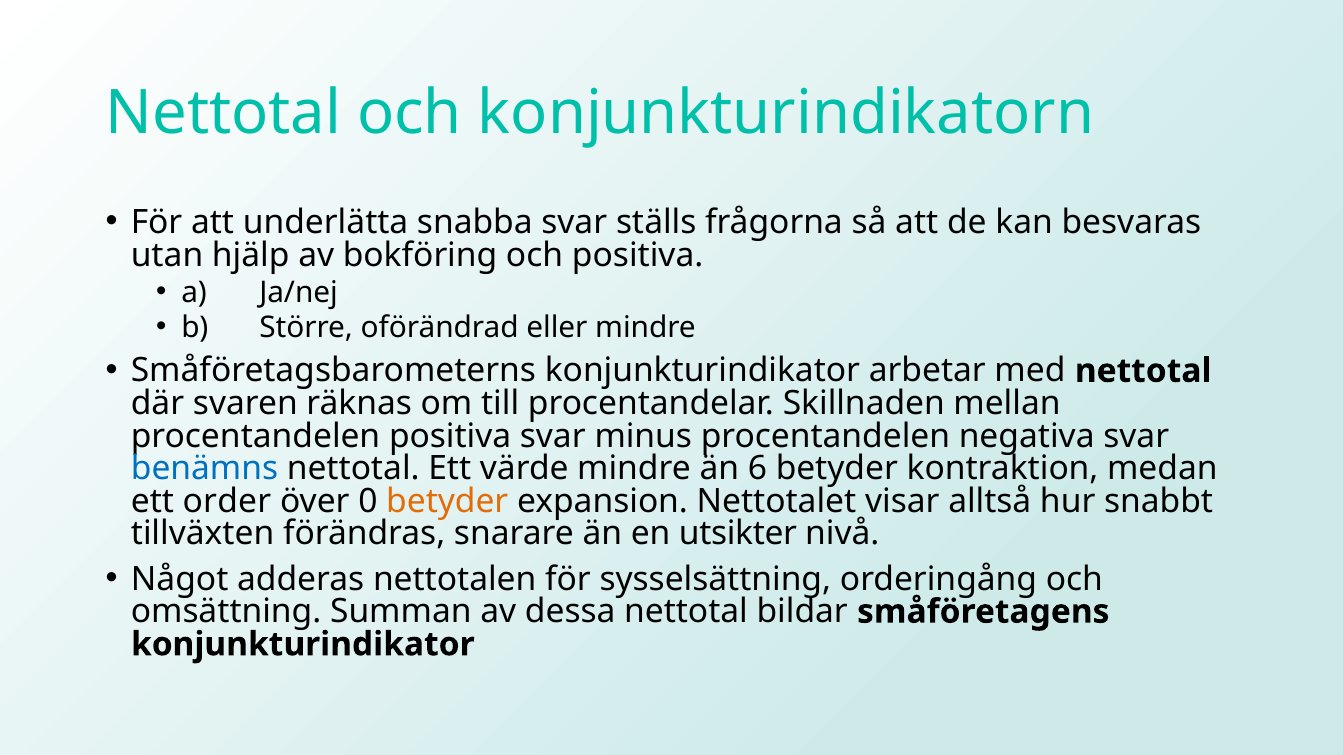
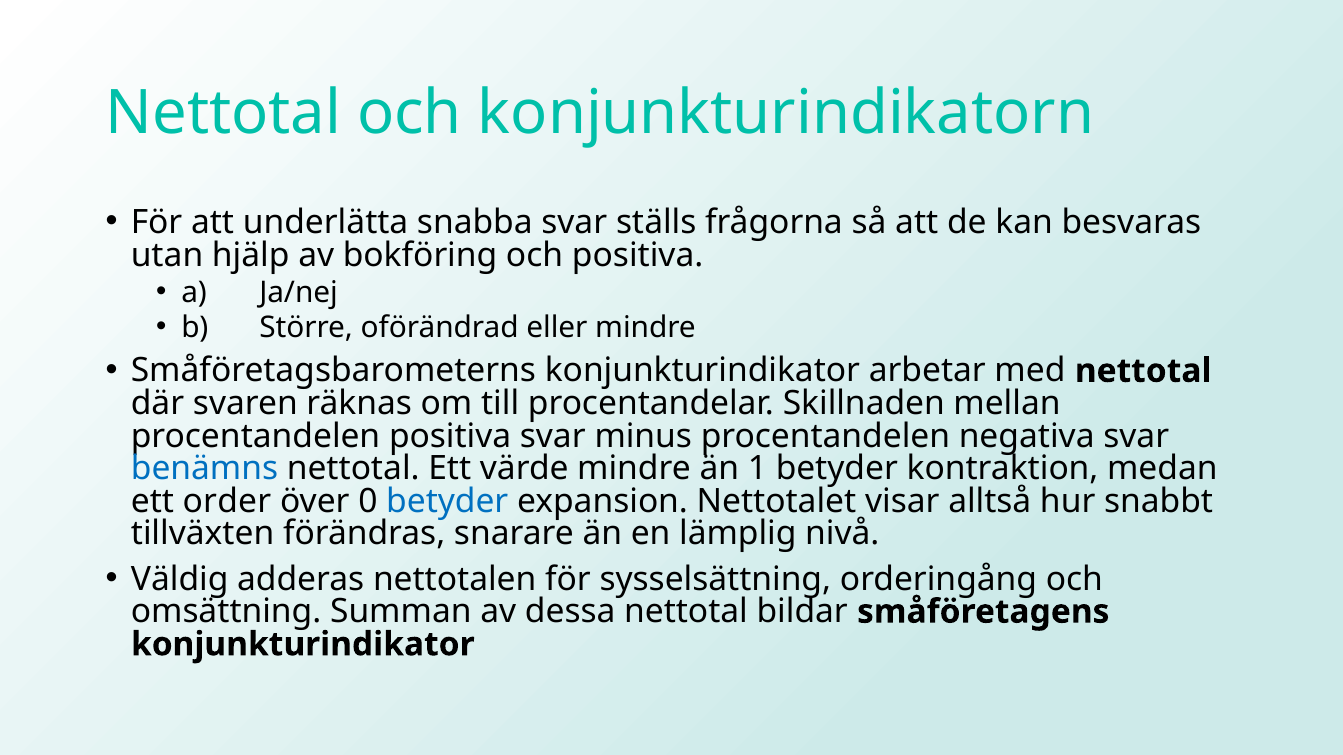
6: 6 -> 1
betyder at (447, 502) colour: orange -> blue
utsikter: utsikter -> lämplig
Något: Något -> Väldig
